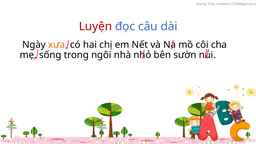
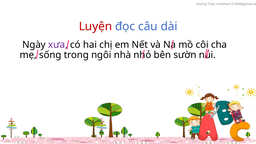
xưa colour: orange -> purple
